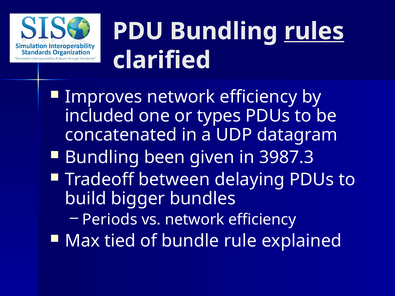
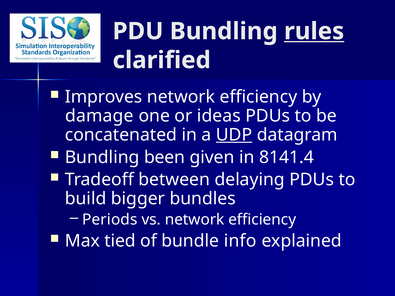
included: included -> damage
types: types -> ideas
UDP underline: none -> present
3987.3: 3987.3 -> 8141.4
rule: rule -> info
